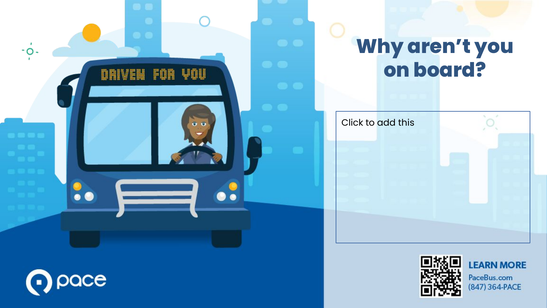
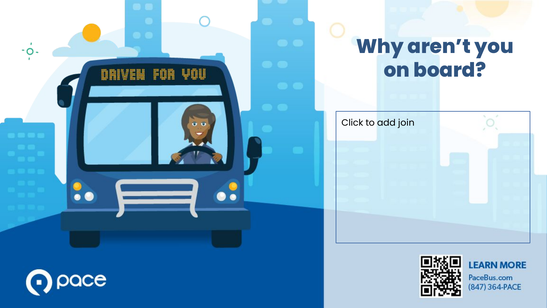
this: this -> join
